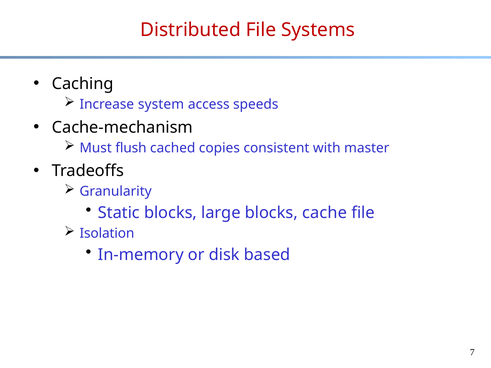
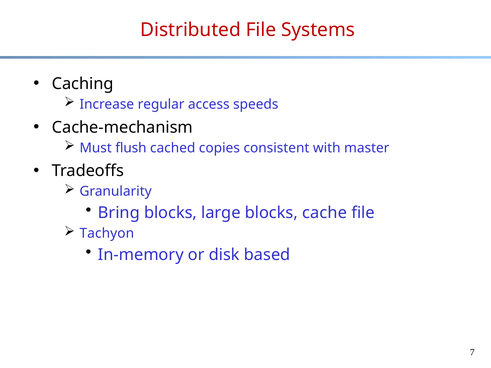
system: system -> regular
Static: Static -> Bring
Isolation: Isolation -> Tachyon
